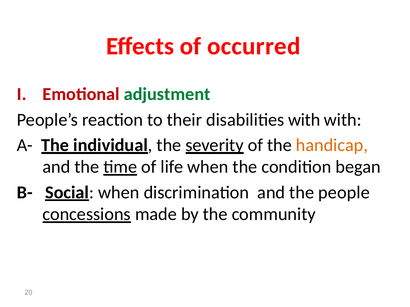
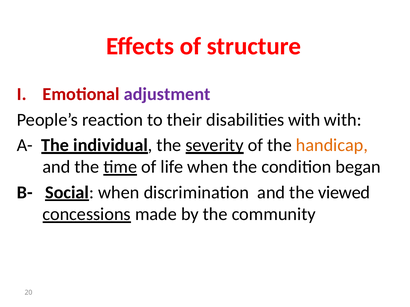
occurred: occurred -> structure
adjustment colour: green -> purple
people: people -> viewed
